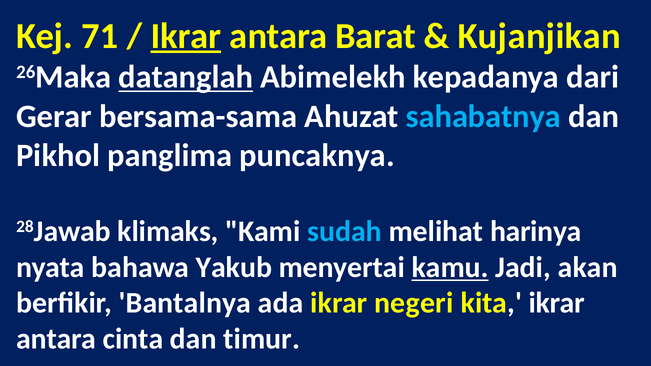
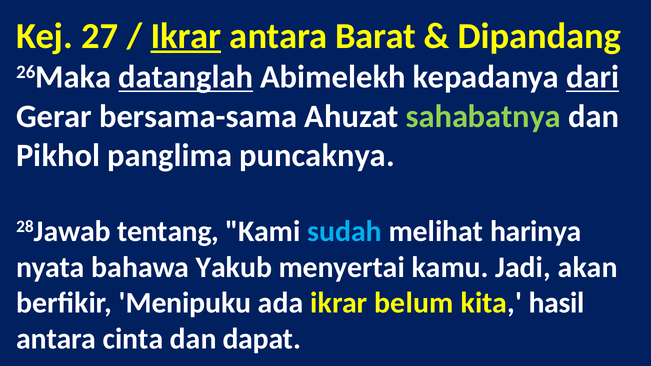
71: 71 -> 27
Kujanjikan: Kujanjikan -> Dipandang
dari underline: none -> present
sahabatnya colour: light blue -> light green
klimaks: klimaks -> tentang
kamu underline: present -> none
Bantalnya: Bantalnya -> Menipuku
negeri: negeri -> belum
kita ikrar: ikrar -> hasil
timur: timur -> dapat
